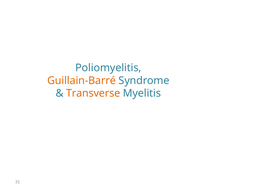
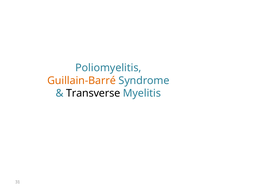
Transverse colour: orange -> black
